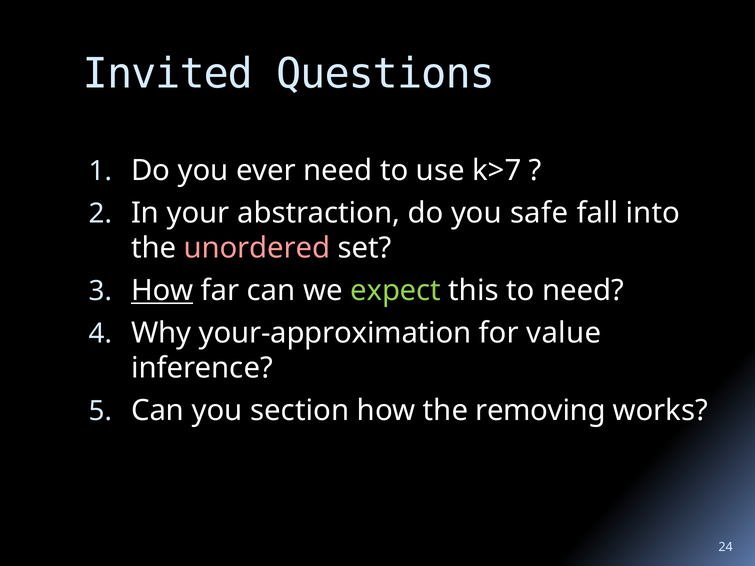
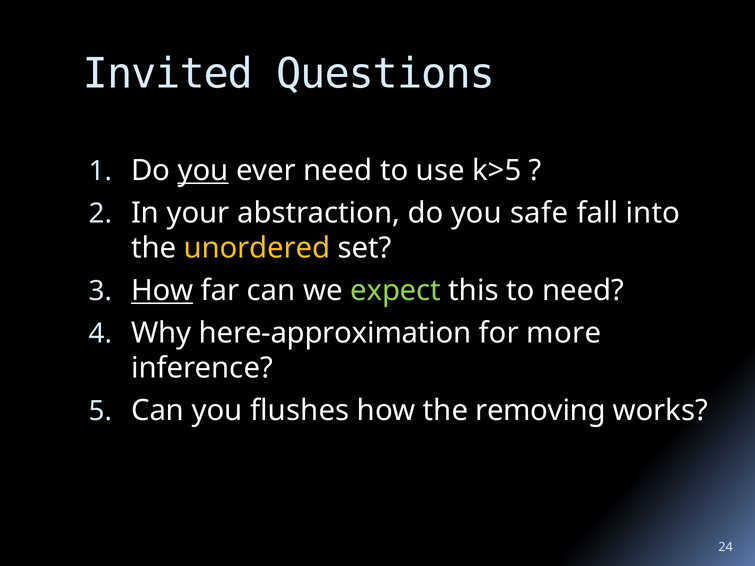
you at (203, 171) underline: none -> present
k>7: k>7 -> k>5
unordered colour: pink -> yellow
your-approximation: your-approximation -> here-approximation
value: value -> more
section: section -> flushes
